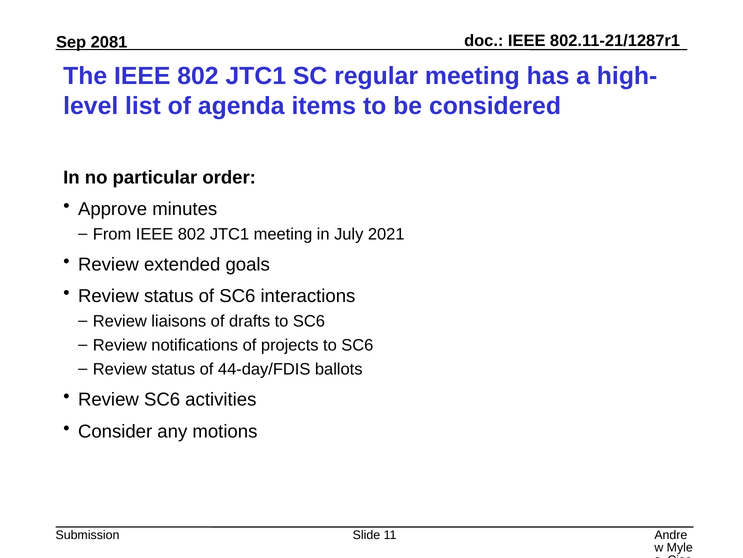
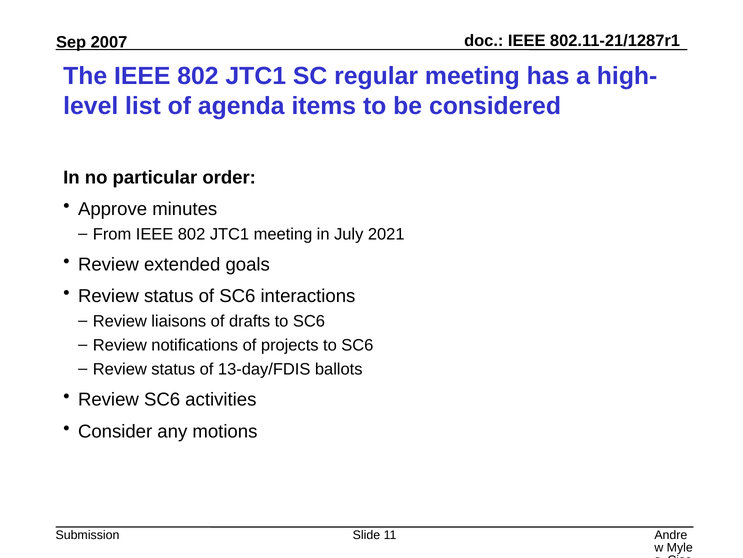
2081: 2081 -> 2007
44-day/FDIS: 44-day/FDIS -> 13-day/FDIS
